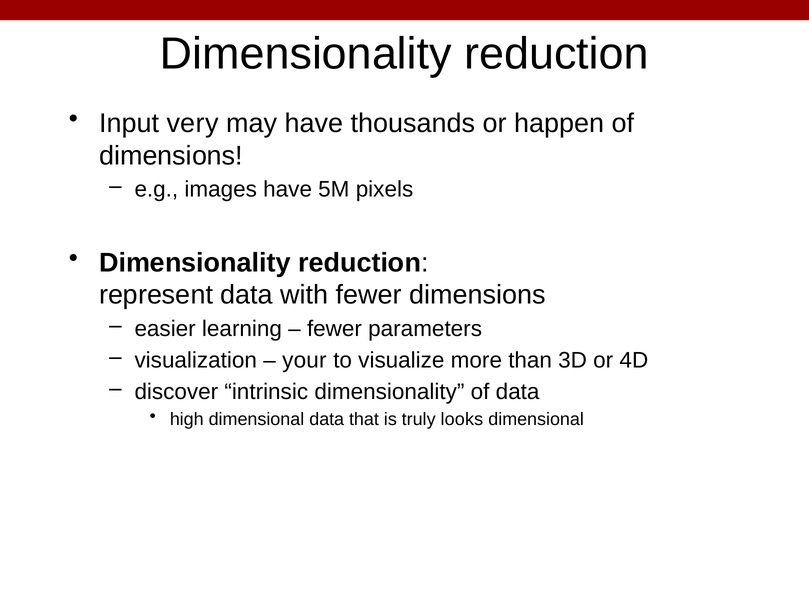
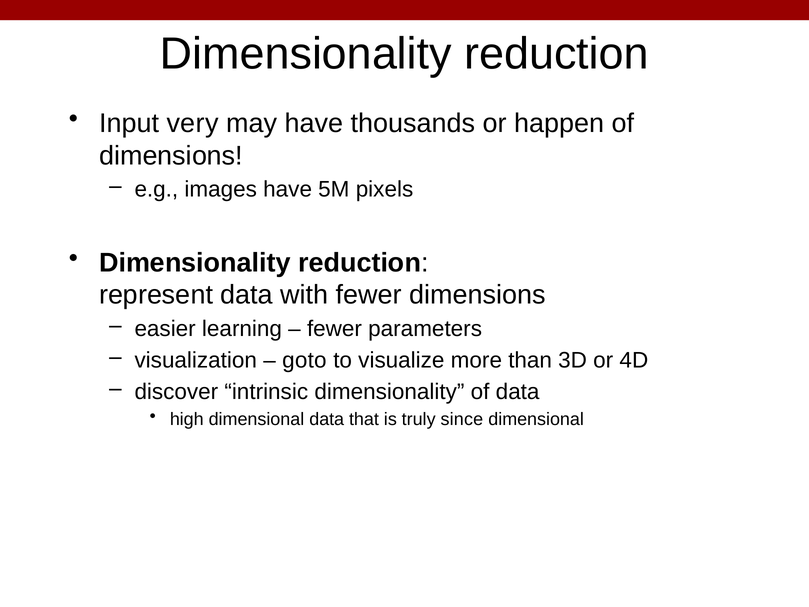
your: your -> goto
looks: looks -> since
